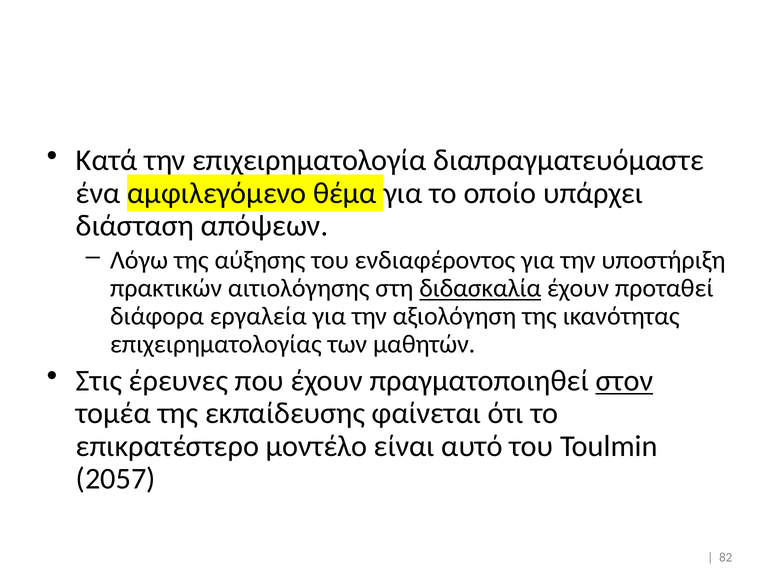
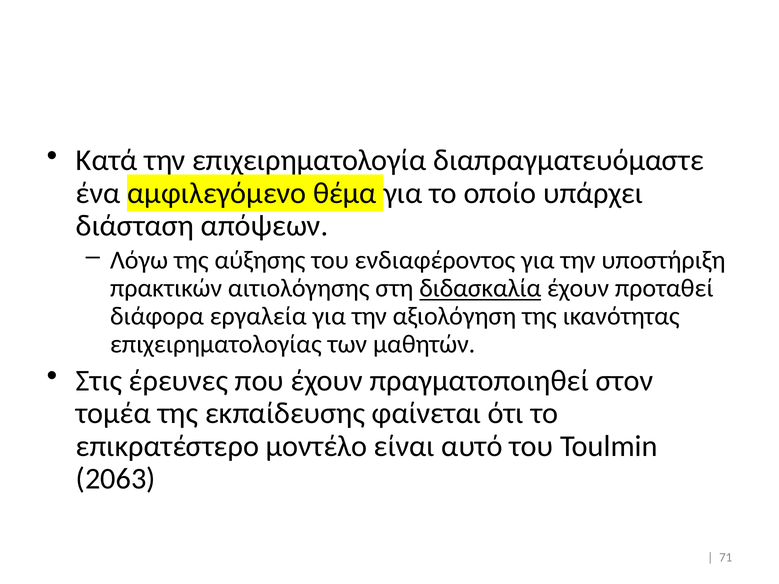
στον underline: present -> none
2057: 2057 -> 2063
82: 82 -> 71
